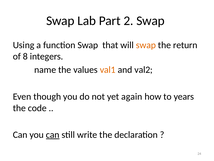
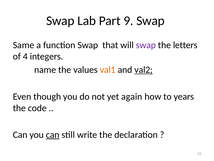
2: 2 -> 9
Using: Using -> Same
swap at (146, 45) colour: orange -> purple
return: return -> letters
8: 8 -> 4
val2 underline: none -> present
